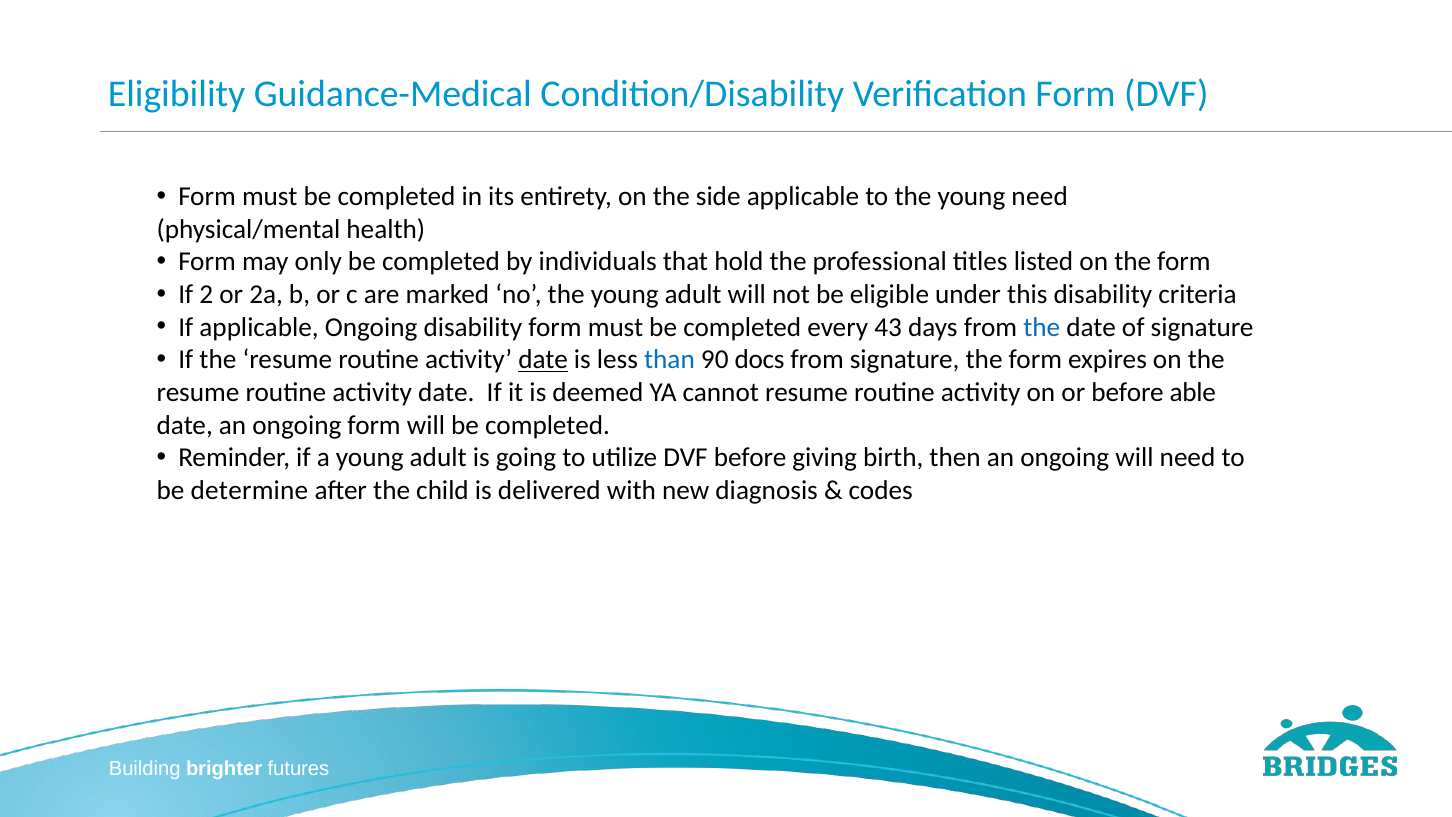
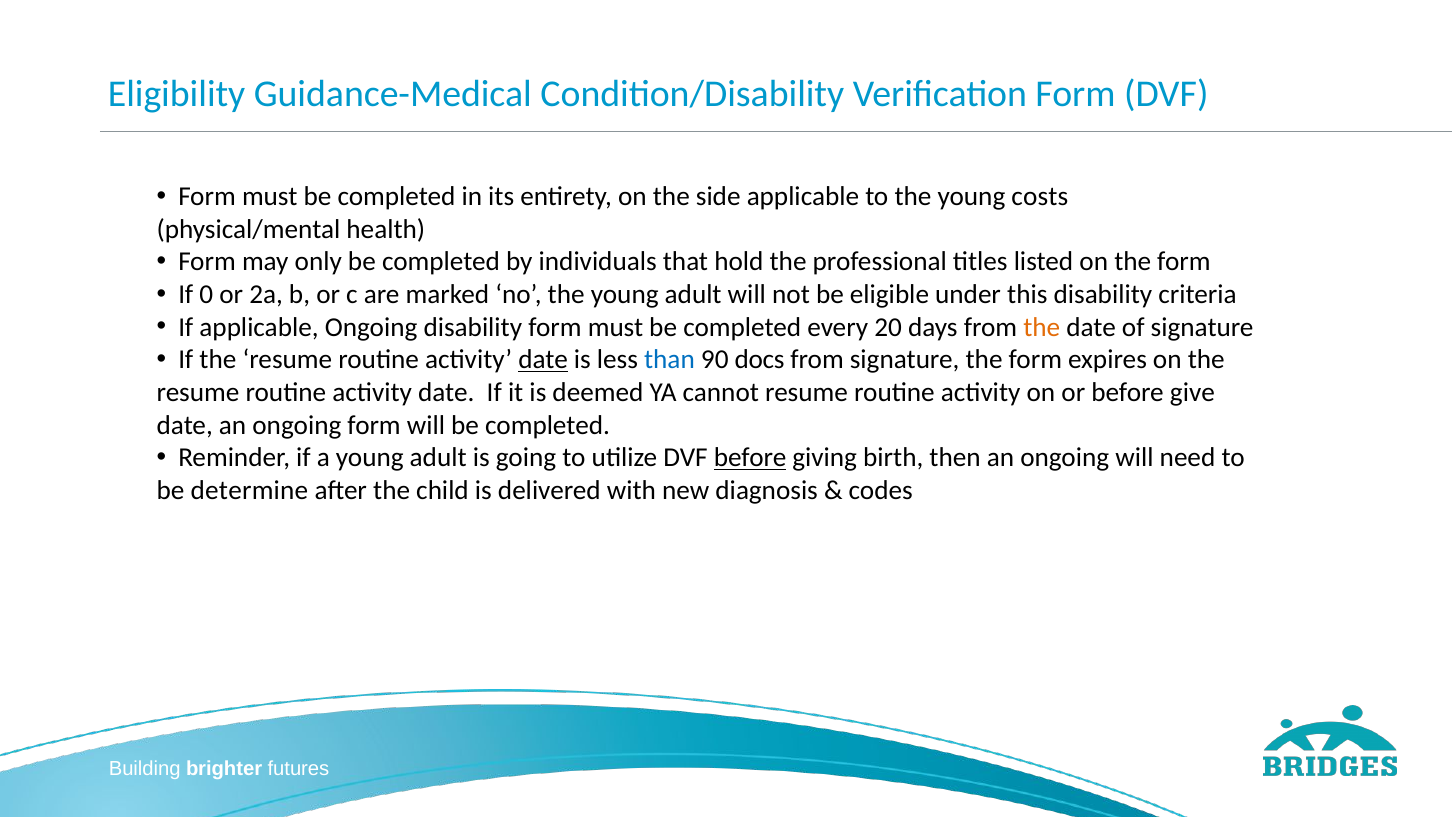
young need: need -> costs
2: 2 -> 0
43: 43 -> 20
the at (1042, 327) colour: blue -> orange
able: able -> give
before at (750, 458) underline: none -> present
